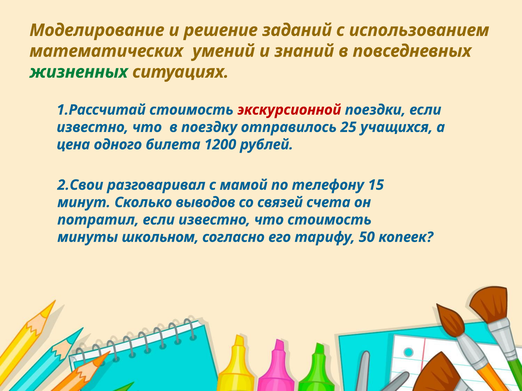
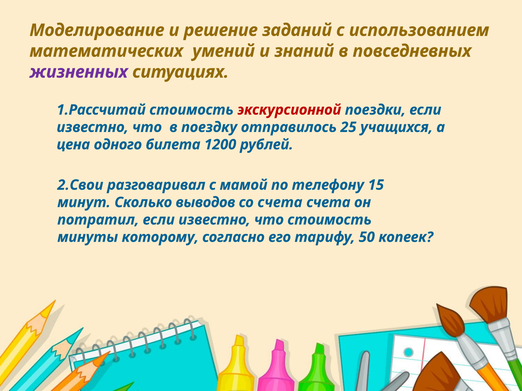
жизненных colour: green -> purple
со связей: связей -> счета
школьном: школьном -> которому
